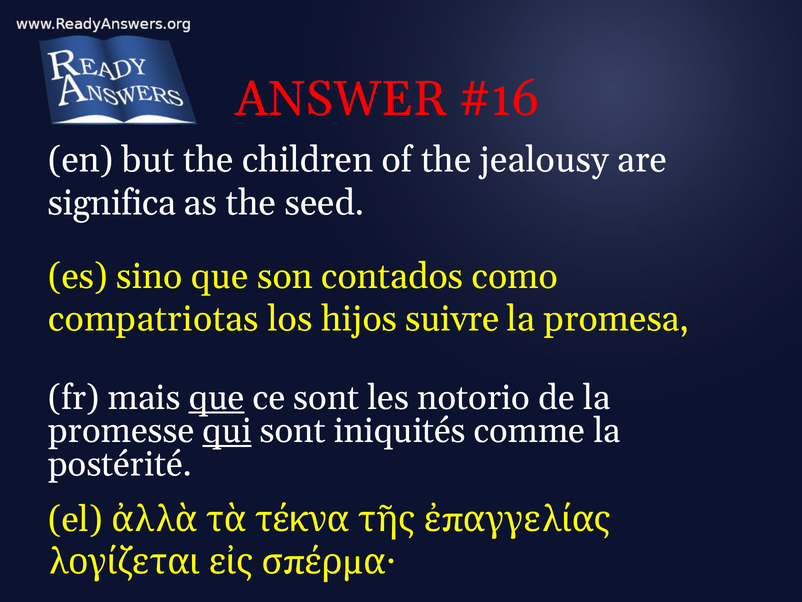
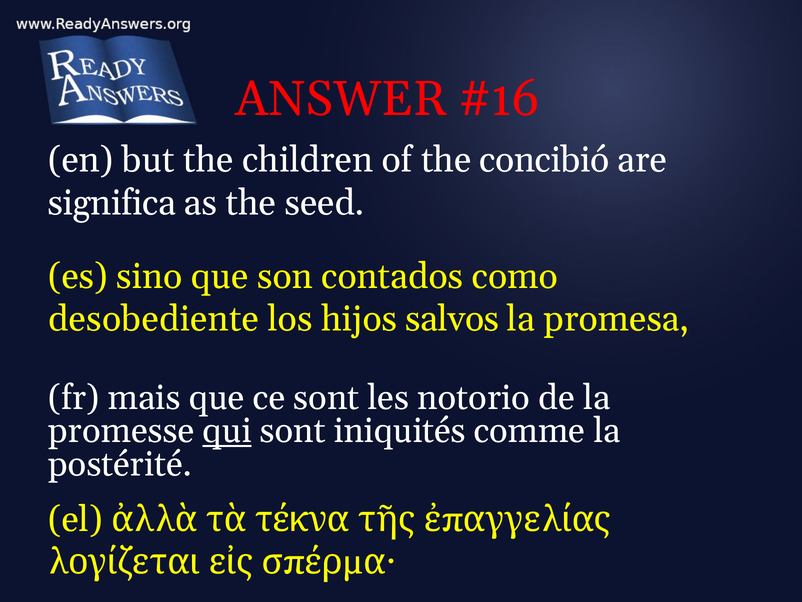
jealousy: jealousy -> concibió
compatriotas: compatriotas -> desobediente
suivre: suivre -> salvos
que at (217, 397) underline: present -> none
